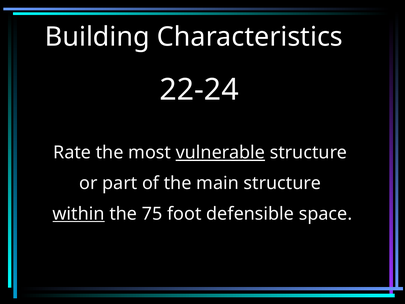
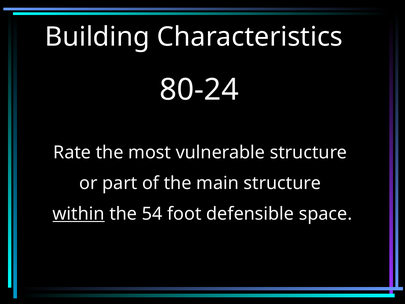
22-24: 22-24 -> 80-24
vulnerable underline: present -> none
75: 75 -> 54
